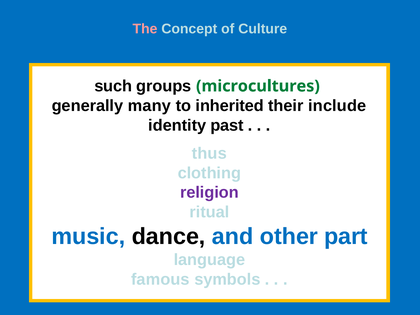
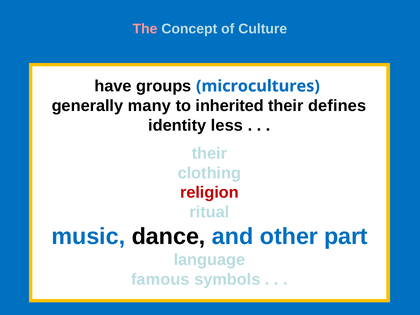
such: such -> have
microcultures colour: green -> blue
include: include -> defines
past: past -> less
thus at (209, 153): thus -> their
religion colour: purple -> red
